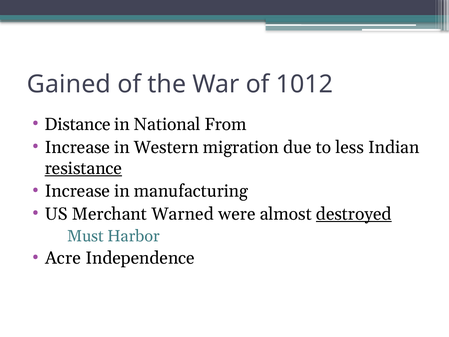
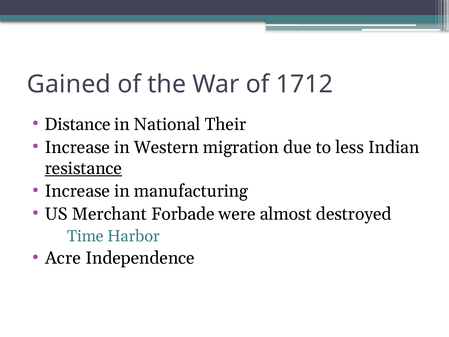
1012: 1012 -> 1712
From: From -> Their
Warned: Warned -> Forbade
destroyed underline: present -> none
Must: Must -> Time
